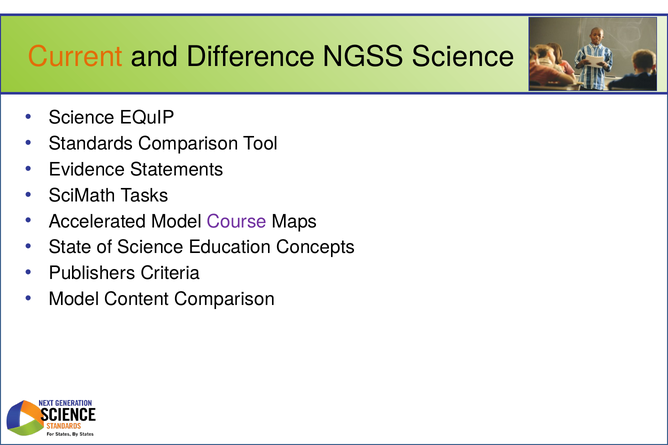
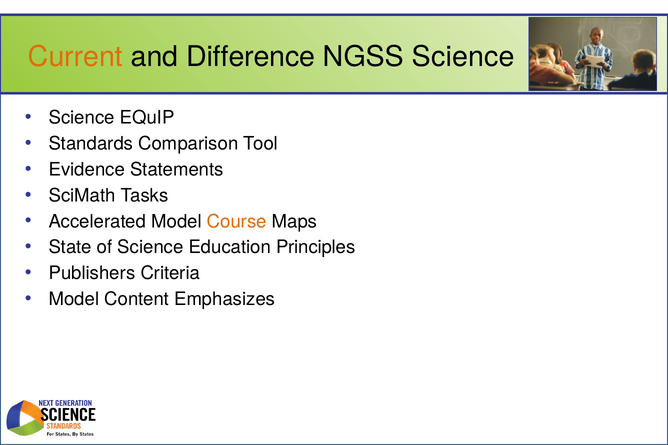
Course colour: purple -> orange
Concepts: Concepts -> Principles
Content Comparison: Comparison -> Emphasizes
